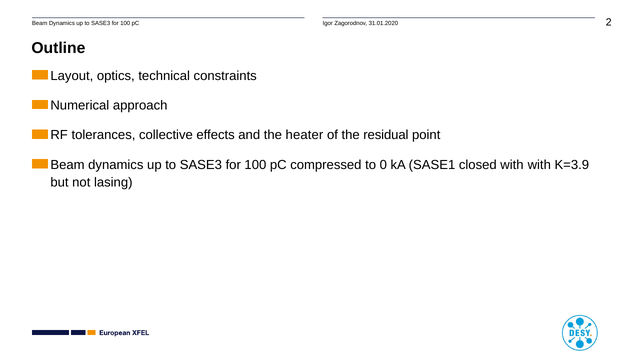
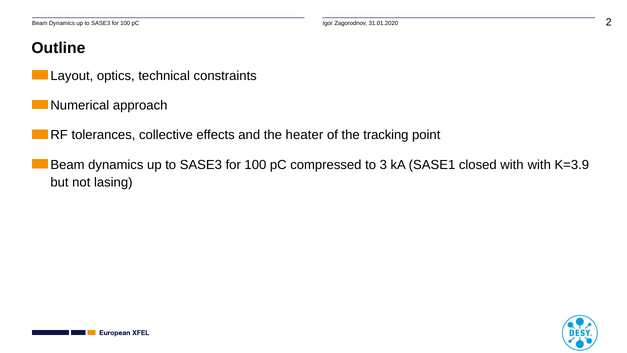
residual: residual -> tracking
0: 0 -> 3
